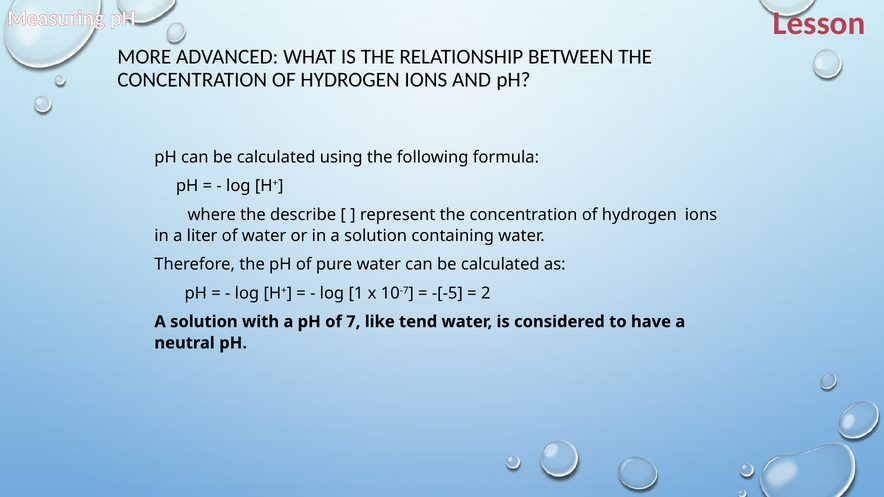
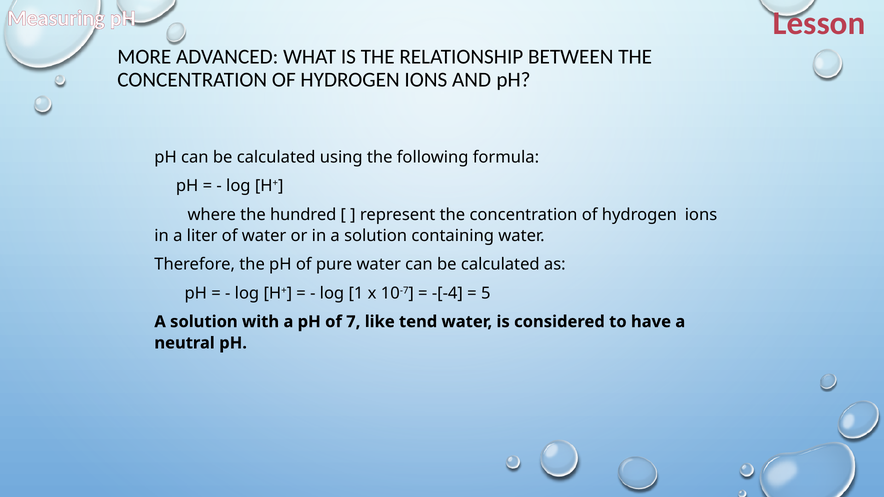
describe: describe -> hundred
-[-5: -[-5 -> -[-4
2: 2 -> 5
